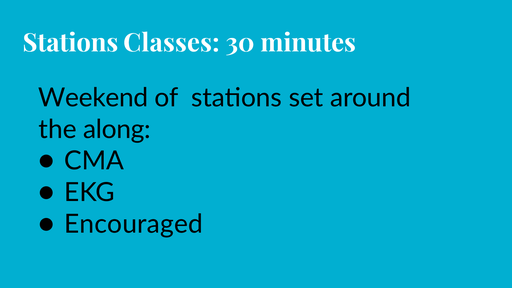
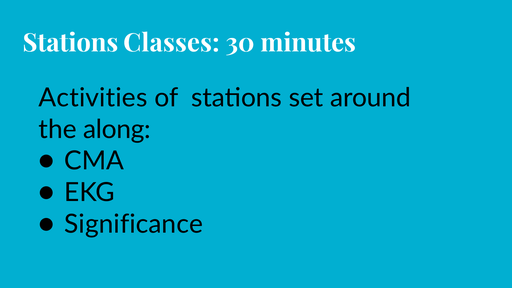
Weekend: Weekend -> Activities
Encouraged: Encouraged -> Significance
